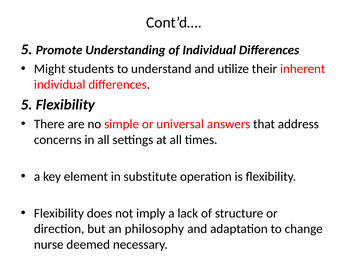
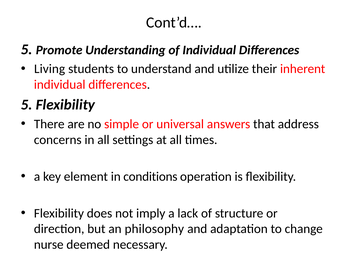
Might: Might -> Living
substitute: substitute -> conditions
